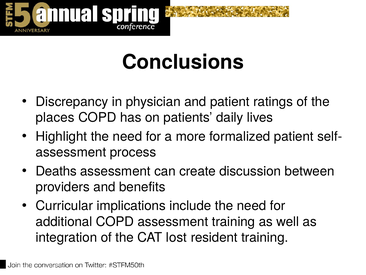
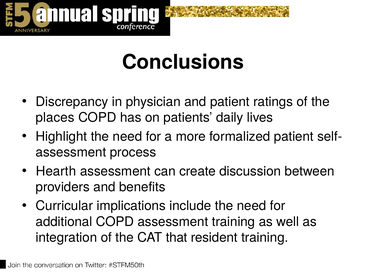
Deaths: Deaths -> Hearth
lost: lost -> that
